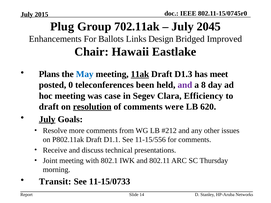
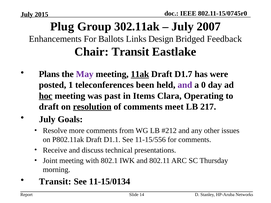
702.11ak: 702.11ak -> 302.11ak
2045: 2045 -> 2007
Improved: Improved -> Feedback
Chair Hawaii: Hawaii -> Transit
May colour: blue -> purple
D1.3: D1.3 -> D1.7
meet: meet -> were
0: 0 -> 1
8: 8 -> 0
hoc underline: none -> present
case: case -> past
Segev: Segev -> Items
Efficiency: Efficiency -> Operating
were: were -> meet
620: 620 -> 217
July at (47, 119) underline: present -> none
11-15/0733: 11-15/0733 -> 11-15/0134
